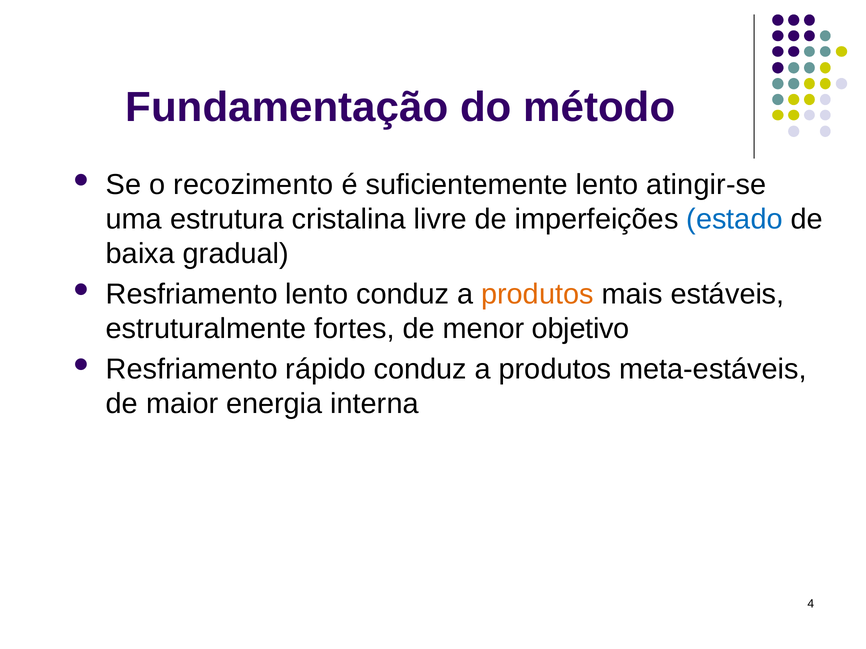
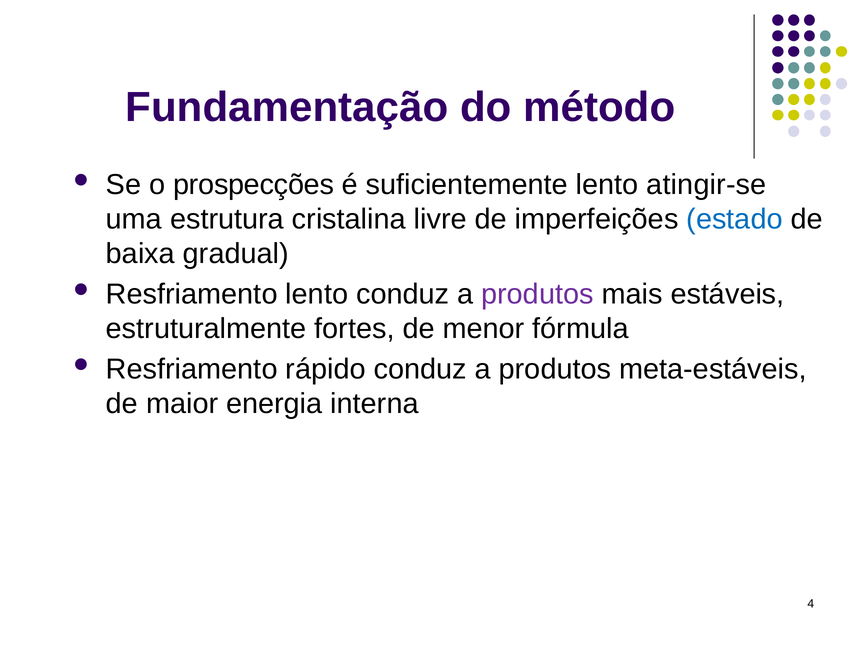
recozimento: recozimento -> prospecções
produtos at (537, 294) colour: orange -> purple
objetivo: objetivo -> fórmula
